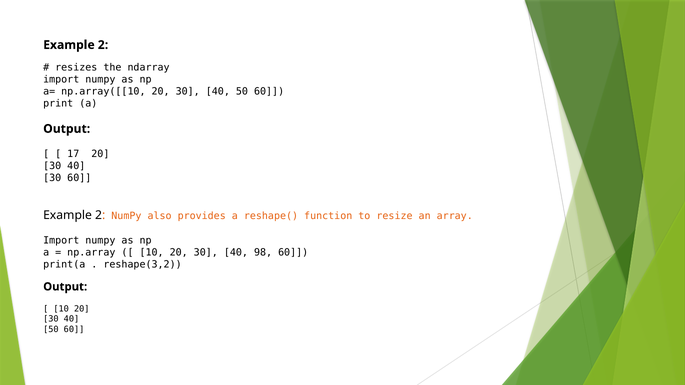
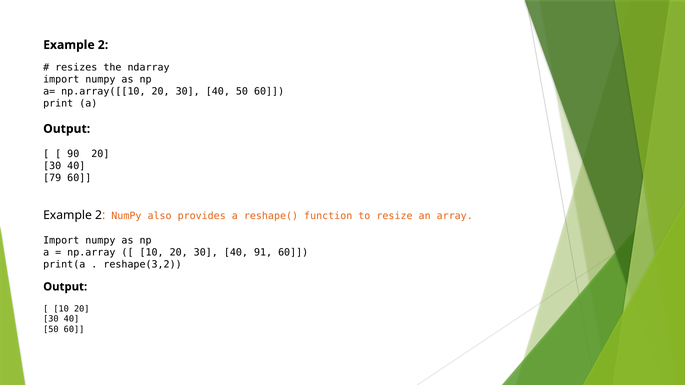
17: 17 -> 90
30 at (52, 178): 30 -> 79
98: 98 -> 91
